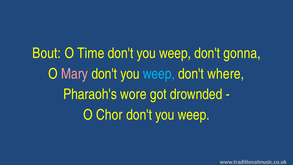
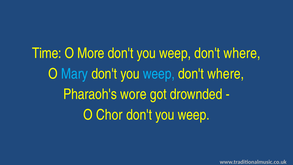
Bout: Bout -> Time
Time: Time -> More
gonna at (242, 53): gonna -> where
Mary colour: pink -> light blue
